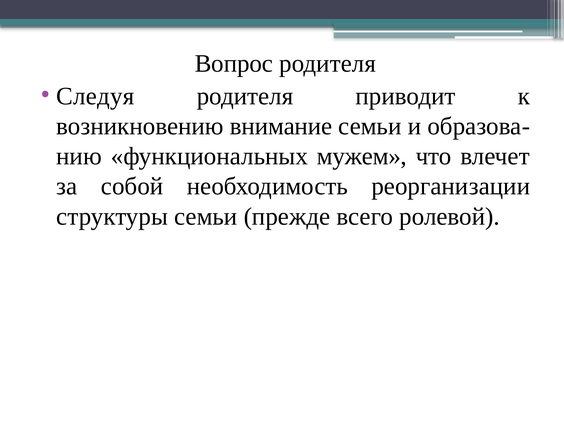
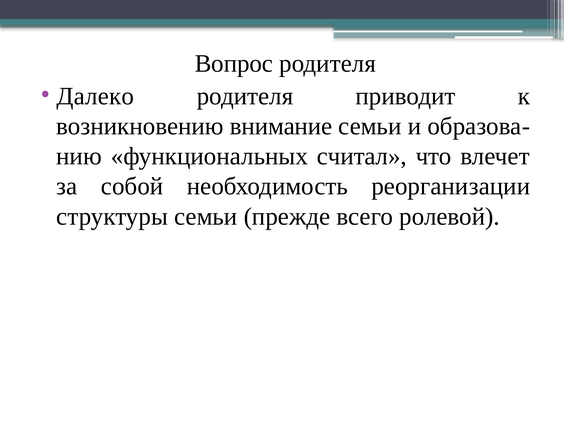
Следуя: Следуя -> Далеко
мужем: мужем -> считал
